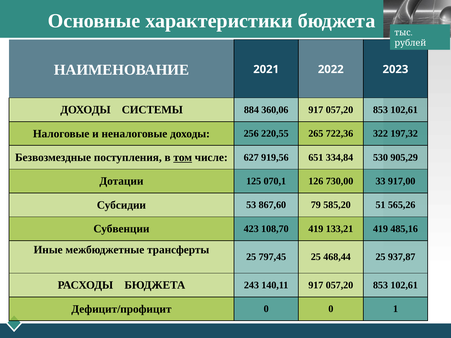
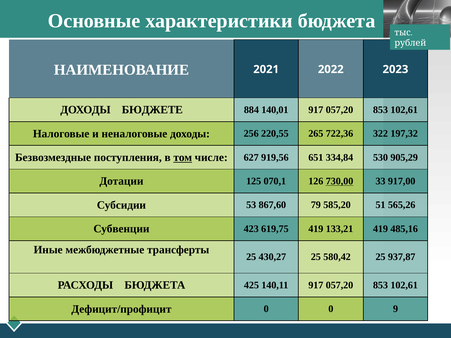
СИСТЕМЫ: СИСТЕМЫ -> БЮДЖЕТЕ
360,06: 360,06 -> 140,01
730,00 underline: none -> present
108,70: 108,70 -> 619,75
797,45: 797,45 -> 430,27
468,44: 468,44 -> 580,42
243: 243 -> 425
1: 1 -> 9
